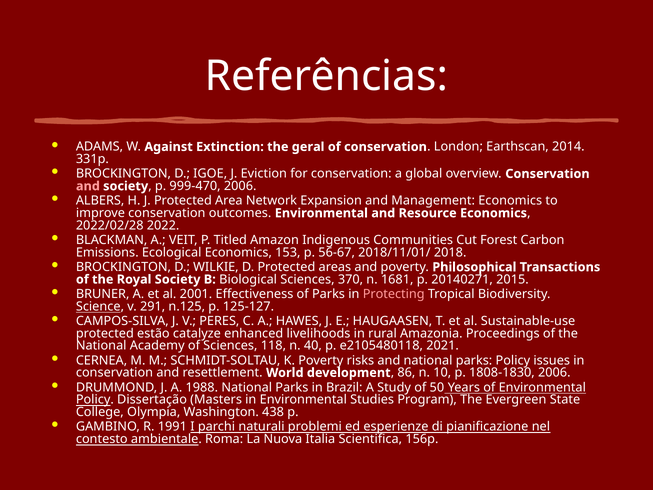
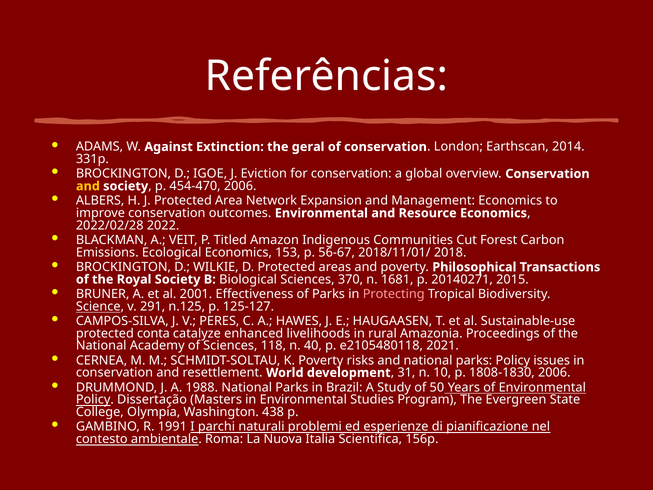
and at (88, 186) colour: pink -> yellow
999-470: 999-470 -> 454-470
estão: estão -> conta
86: 86 -> 31
